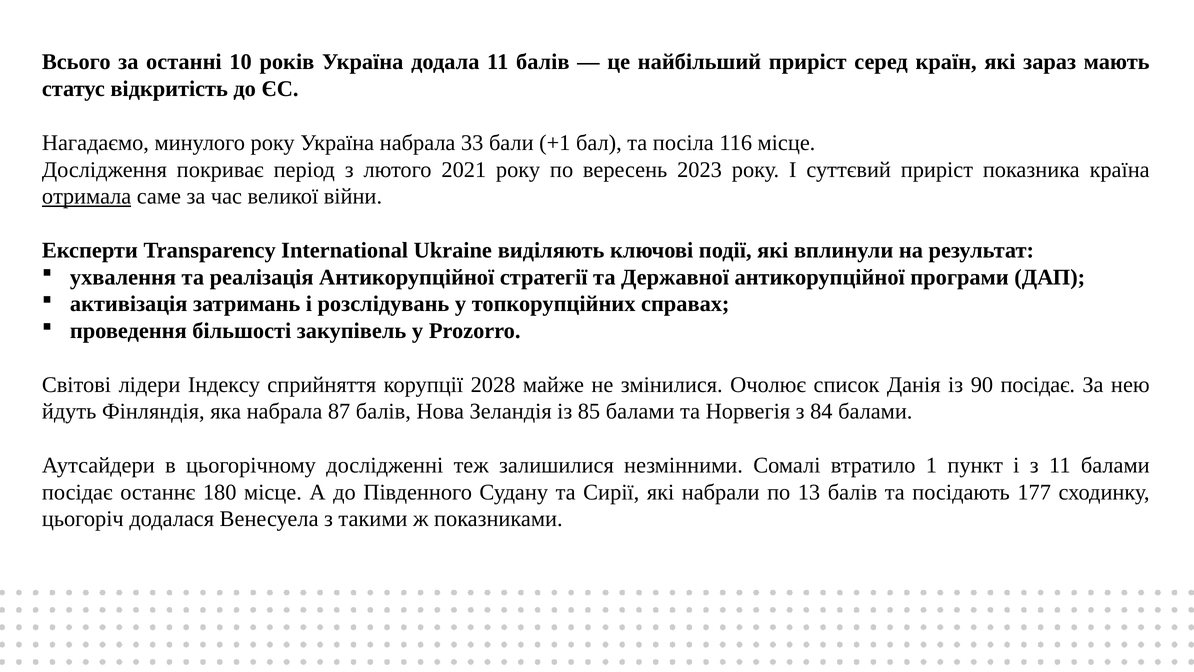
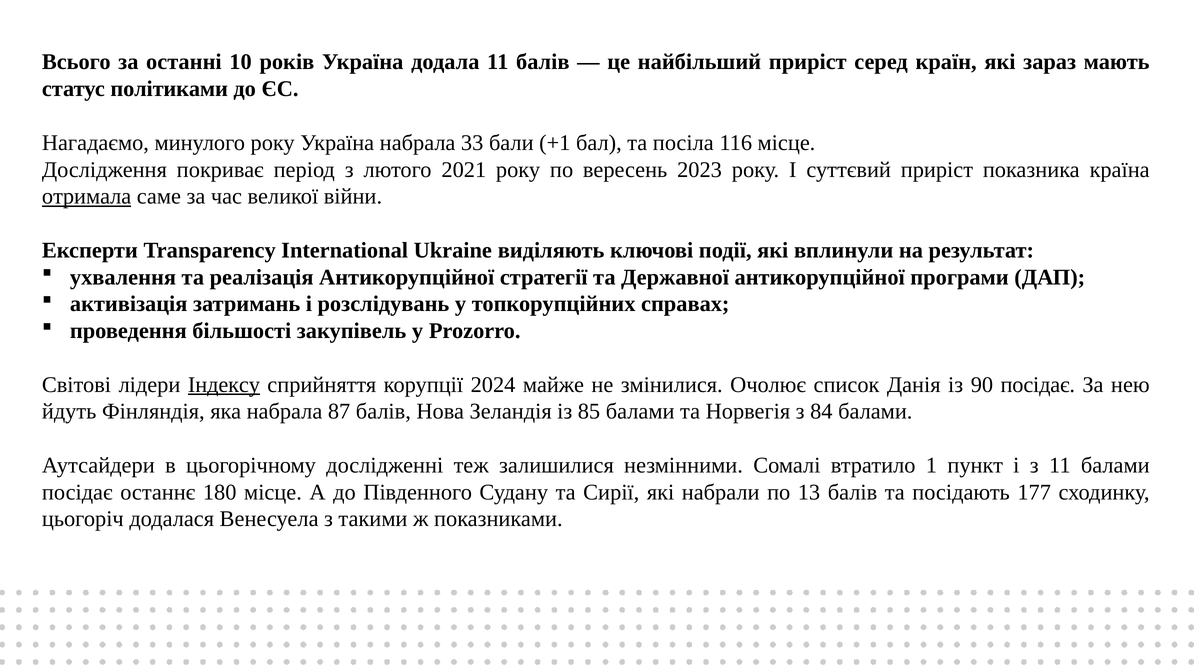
відкритість: відкритість -> політиками
Індексу underline: none -> present
2028: 2028 -> 2024
